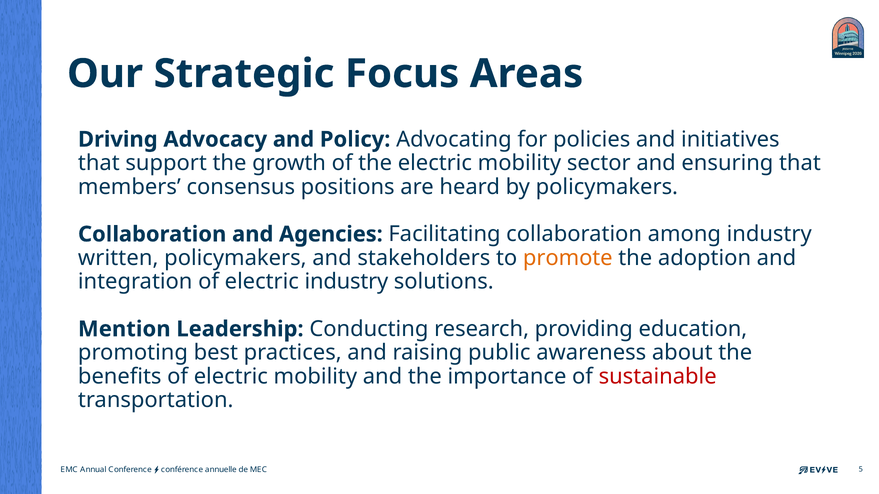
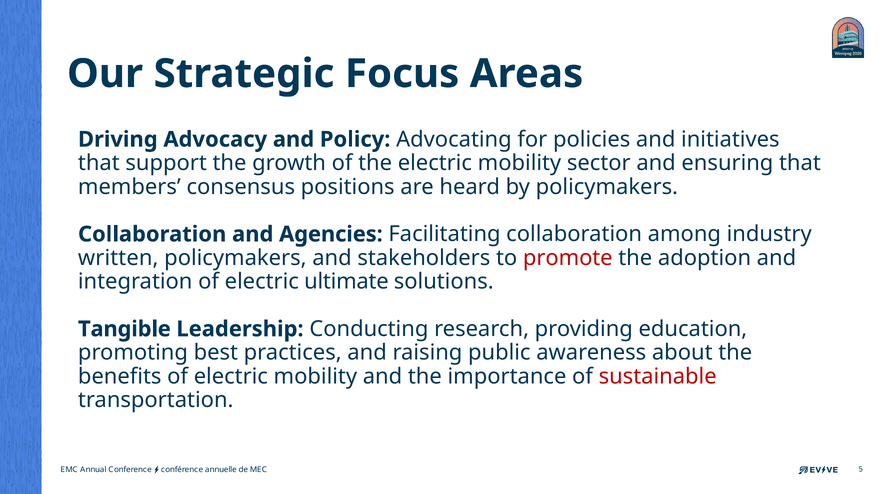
promote colour: orange -> red
electric industry: industry -> ultimate
Mention: Mention -> Tangible
